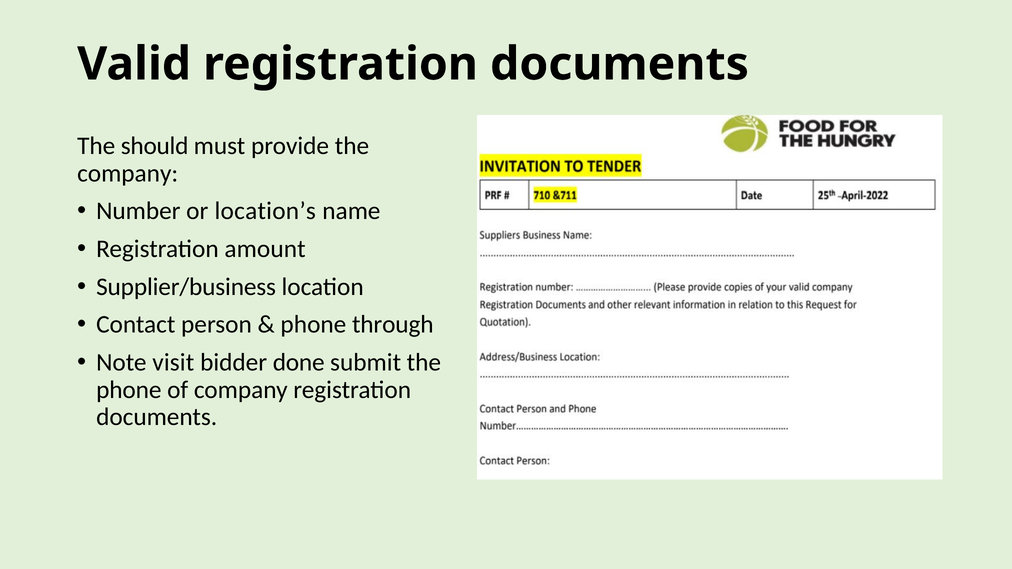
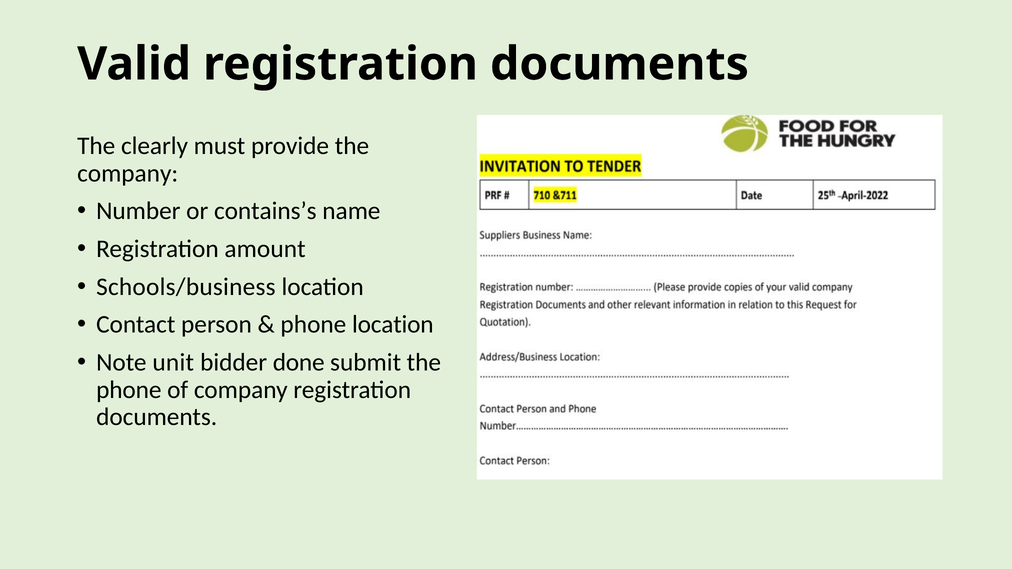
should: should -> clearly
location’s: location’s -> contains’s
Supplier/business: Supplier/business -> Schools/business
phone through: through -> location
visit: visit -> unit
